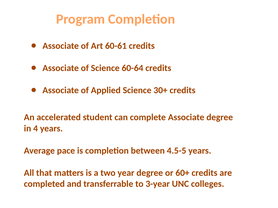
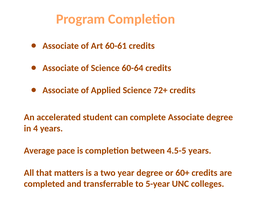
30+: 30+ -> 72+
3-year: 3-year -> 5-year
